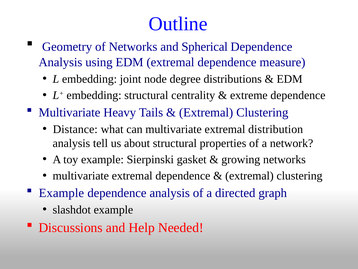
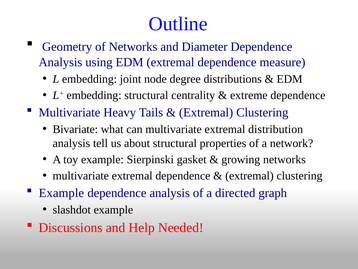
Spherical: Spherical -> Diameter
Distance: Distance -> Bivariate
